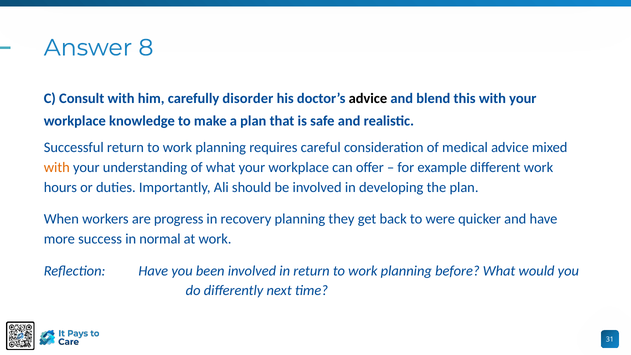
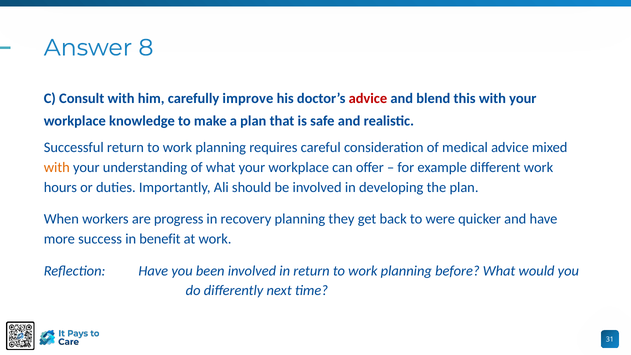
disorder: disorder -> improve
advice at (368, 98) colour: black -> red
normal: normal -> benefit
